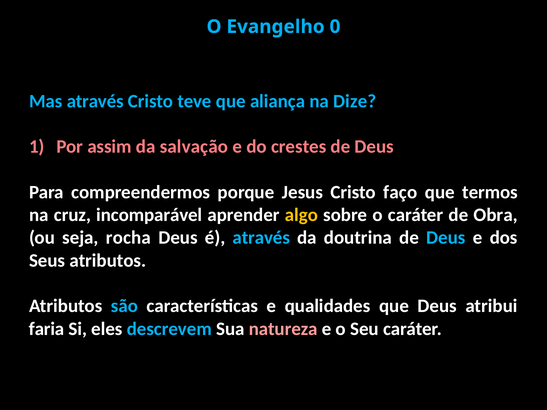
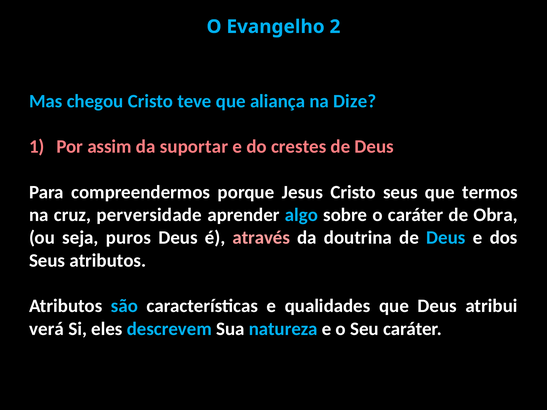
0: 0 -> 2
Mas através: através -> chegou
salvação: salvação -> suportar
Cristo faço: faço -> seus
incomparável: incomparável -> perversidade
algo colour: yellow -> light blue
rocha: rocha -> puros
através at (261, 238) colour: light blue -> pink
faria: faria -> verá
natureza colour: pink -> light blue
